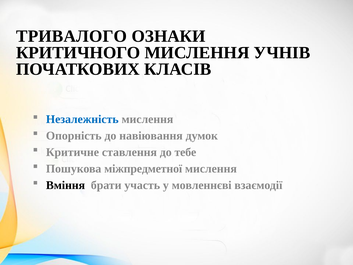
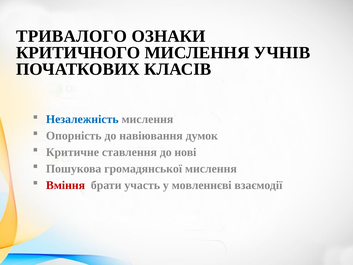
тебе: тебе -> нові
міжпредметної: міжпредметної -> громадянської
Вміння colour: black -> red
